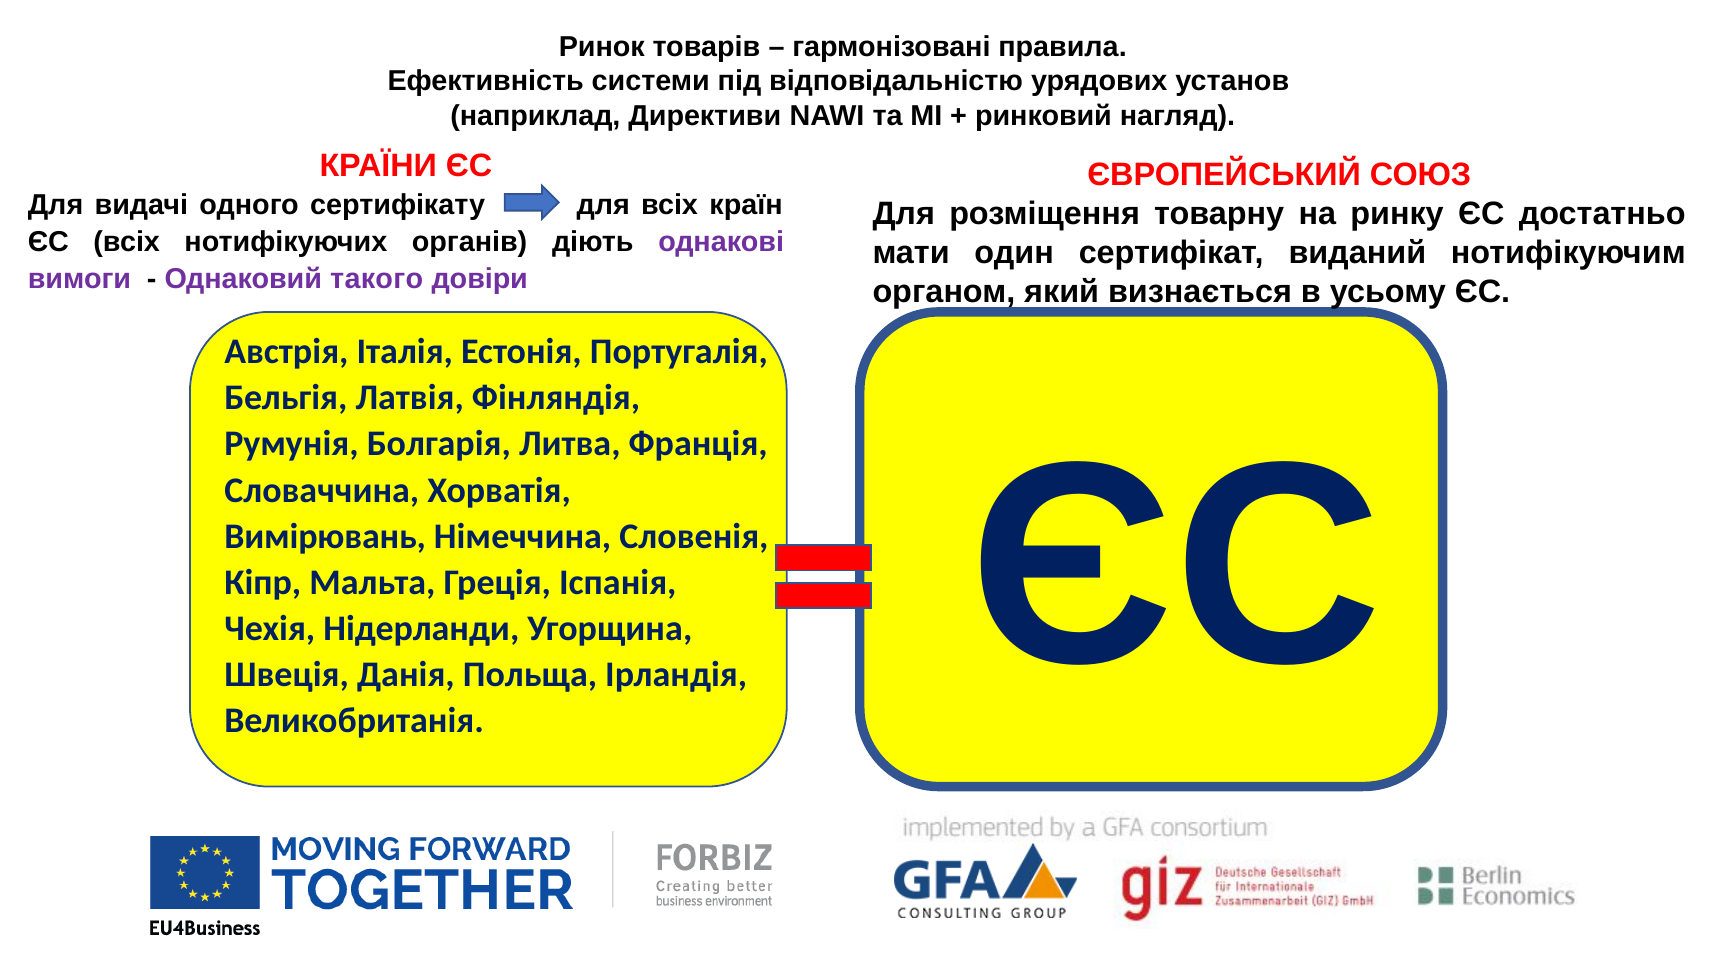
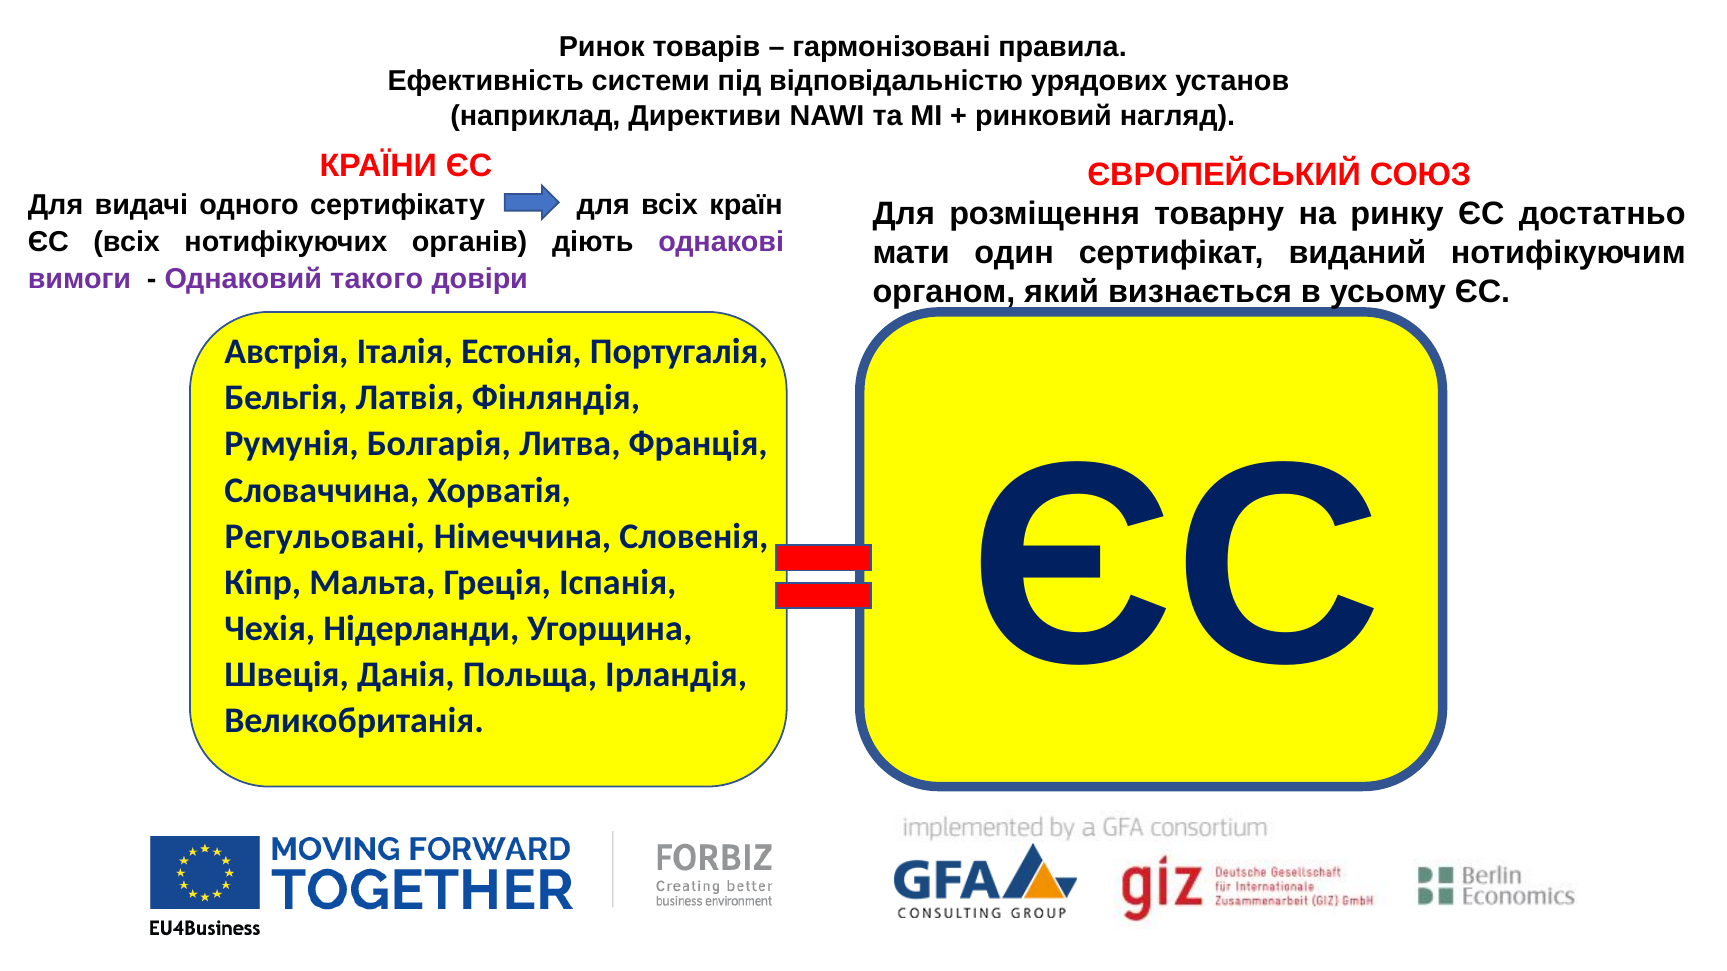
Вимірювань: Вимірювань -> Регульовані
